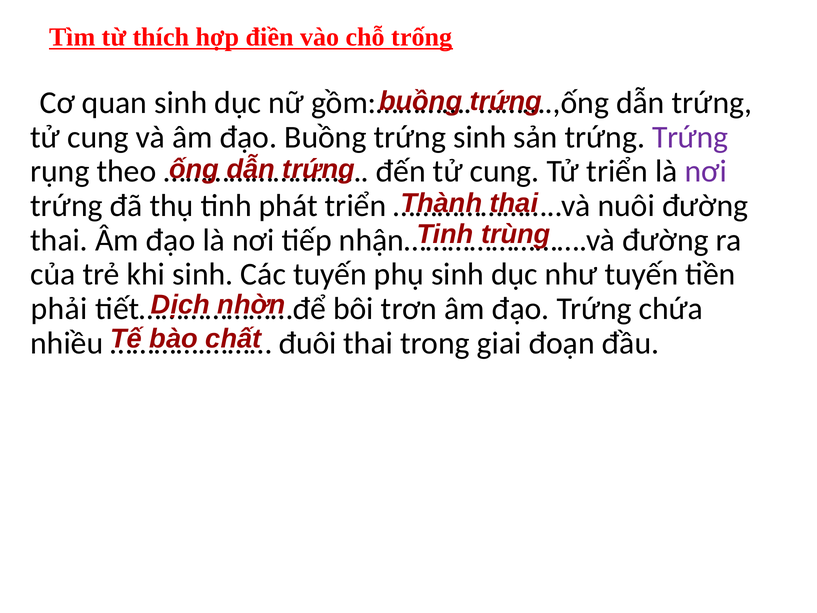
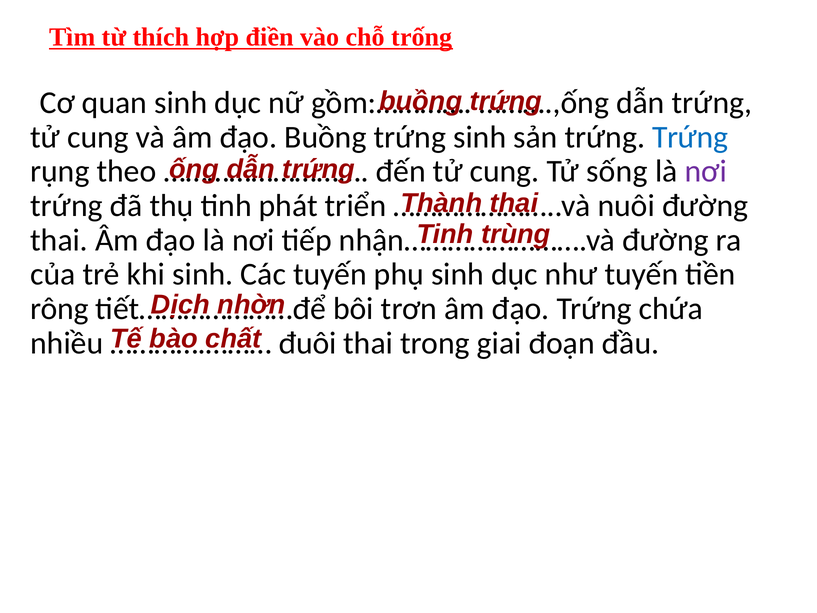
Trứng at (690, 137) colour: purple -> blue
Tử triển: triển -> sống
phải: phải -> rông
